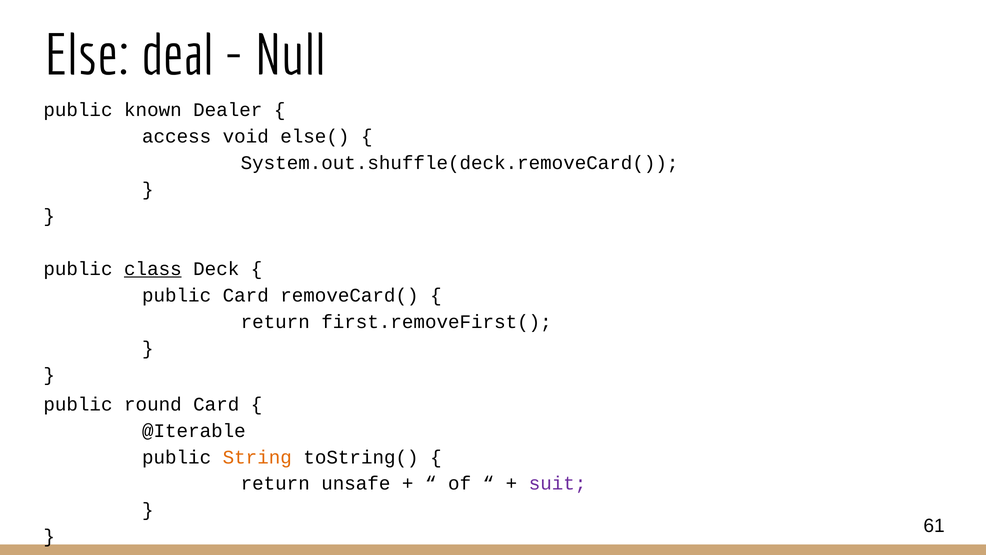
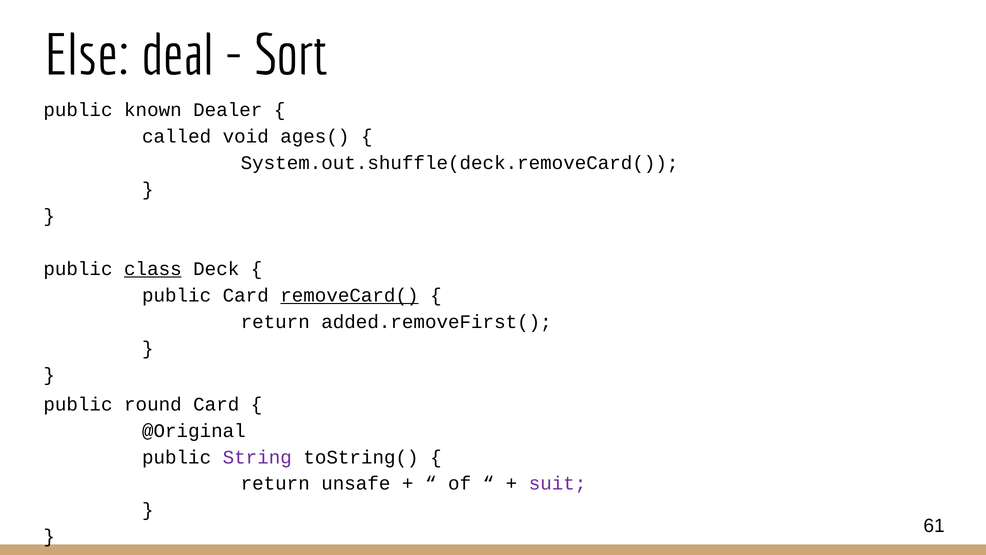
Null: Null -> Sort
access: access -> called
else(: else( -> ages(
removeCard( underline: none -> present
first.removeFirst(: first.removeFirst( -> added.removeFirst(
@Iterable: @Iterable -> @Original
String colour: orange -> purple
